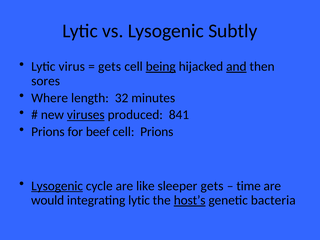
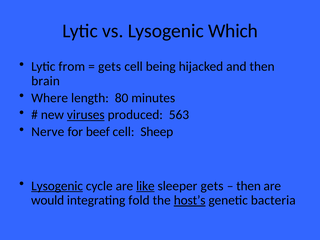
Subtly: Subtly -> Which
virus: virus -> from
being underline: present -> none
and underline: present -> none
sores: sores -> brain
32: 32 -> 80
841: 841 -> 563
Prions at (48, 132): Prions -> Nerve
cell Prions: Prions -> Sheep
like underline: none -> present
time at (249, 186): time -> then
integrating lytic: lytic -> fold
